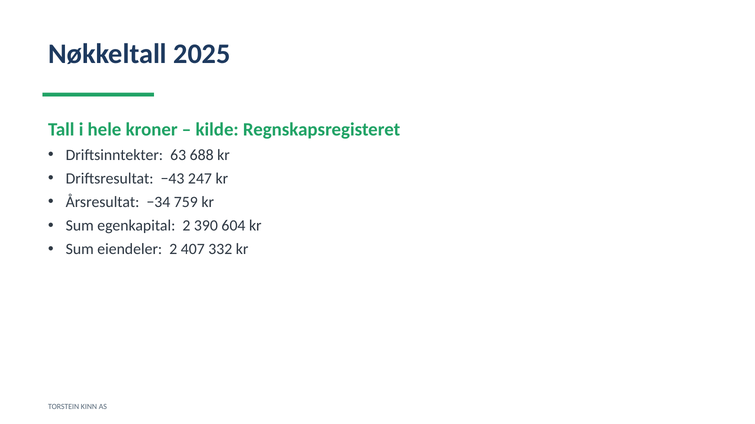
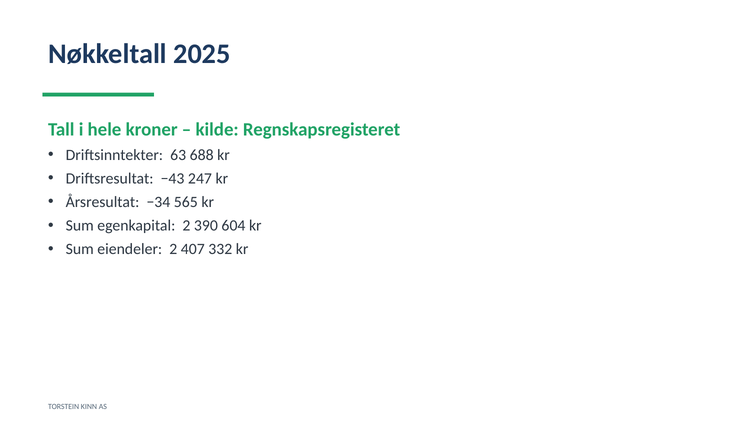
759: 759 -> 565
